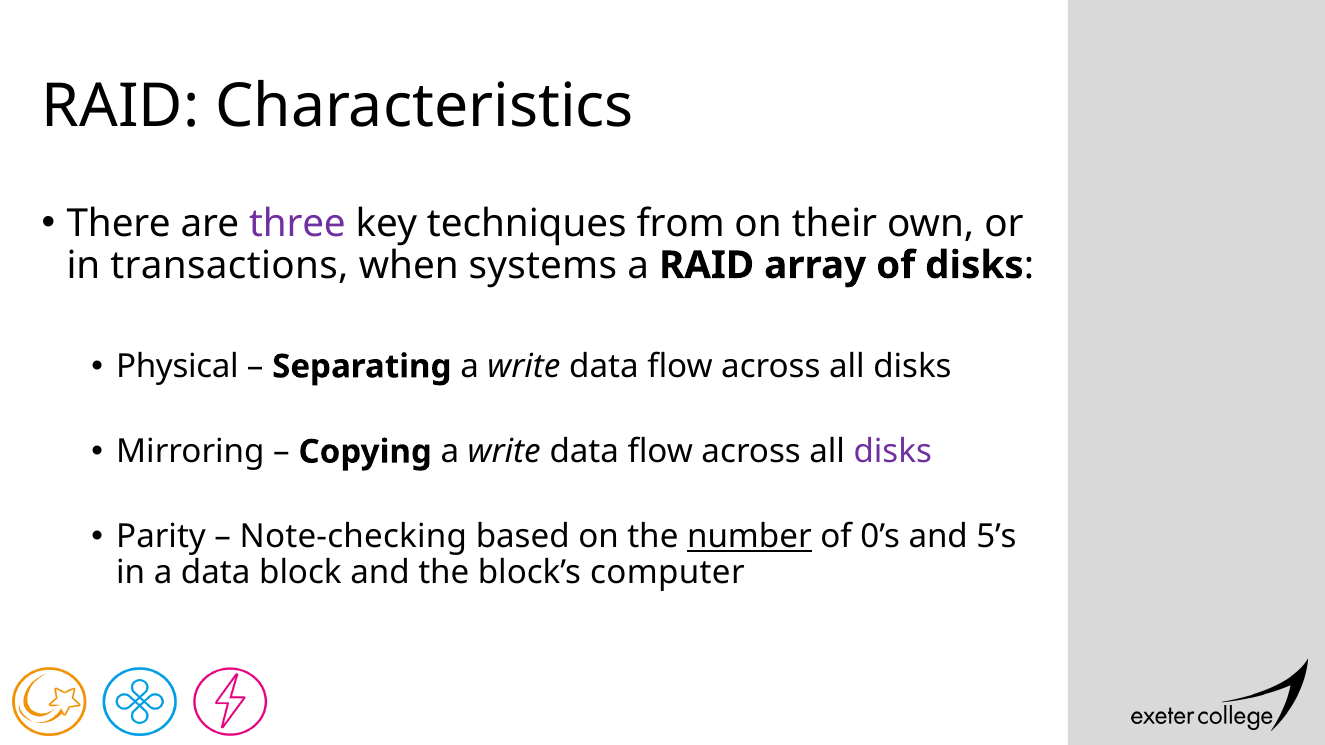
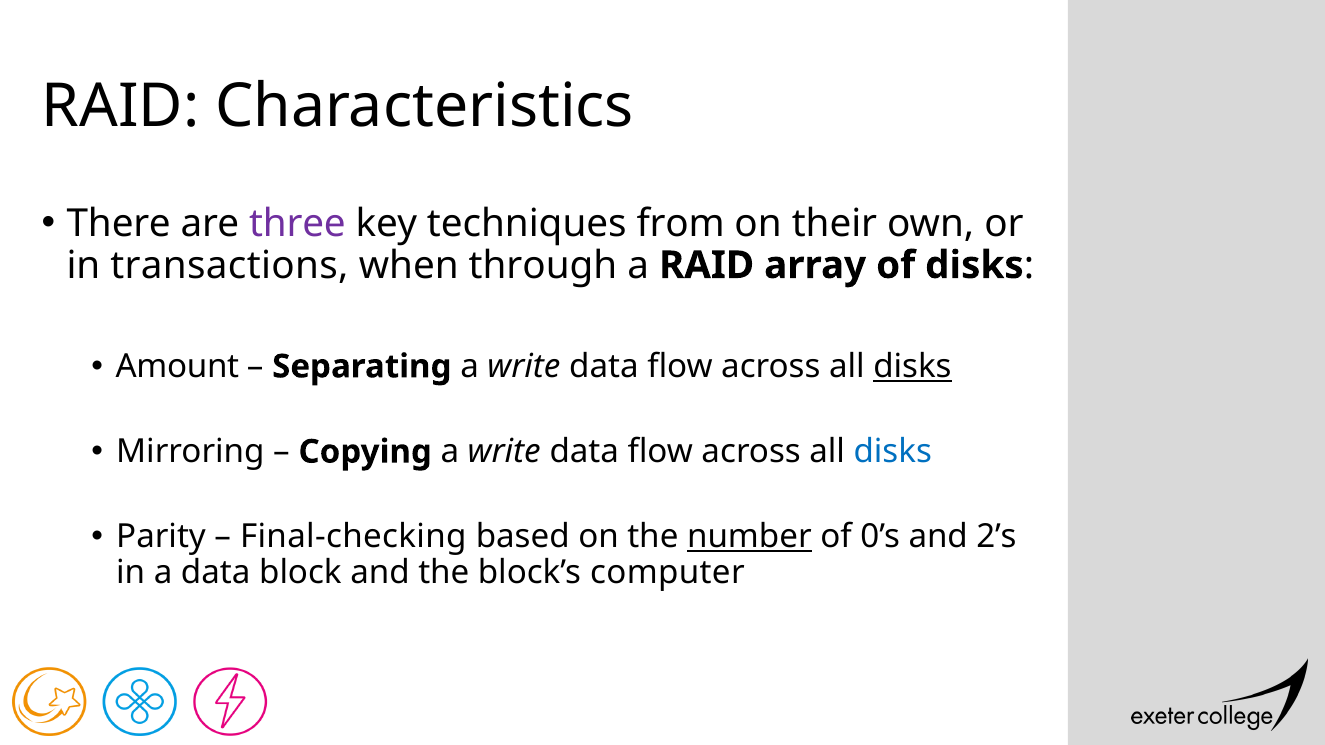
systems: systems -> through
Physical: Physical -> Amount
disks at (912, 367) underline: none -> present
disks at (893, 452) colour: purple -> blue
Note-checking: Note-checking -> Final-checking
5’s: 5’s -> 2’s
